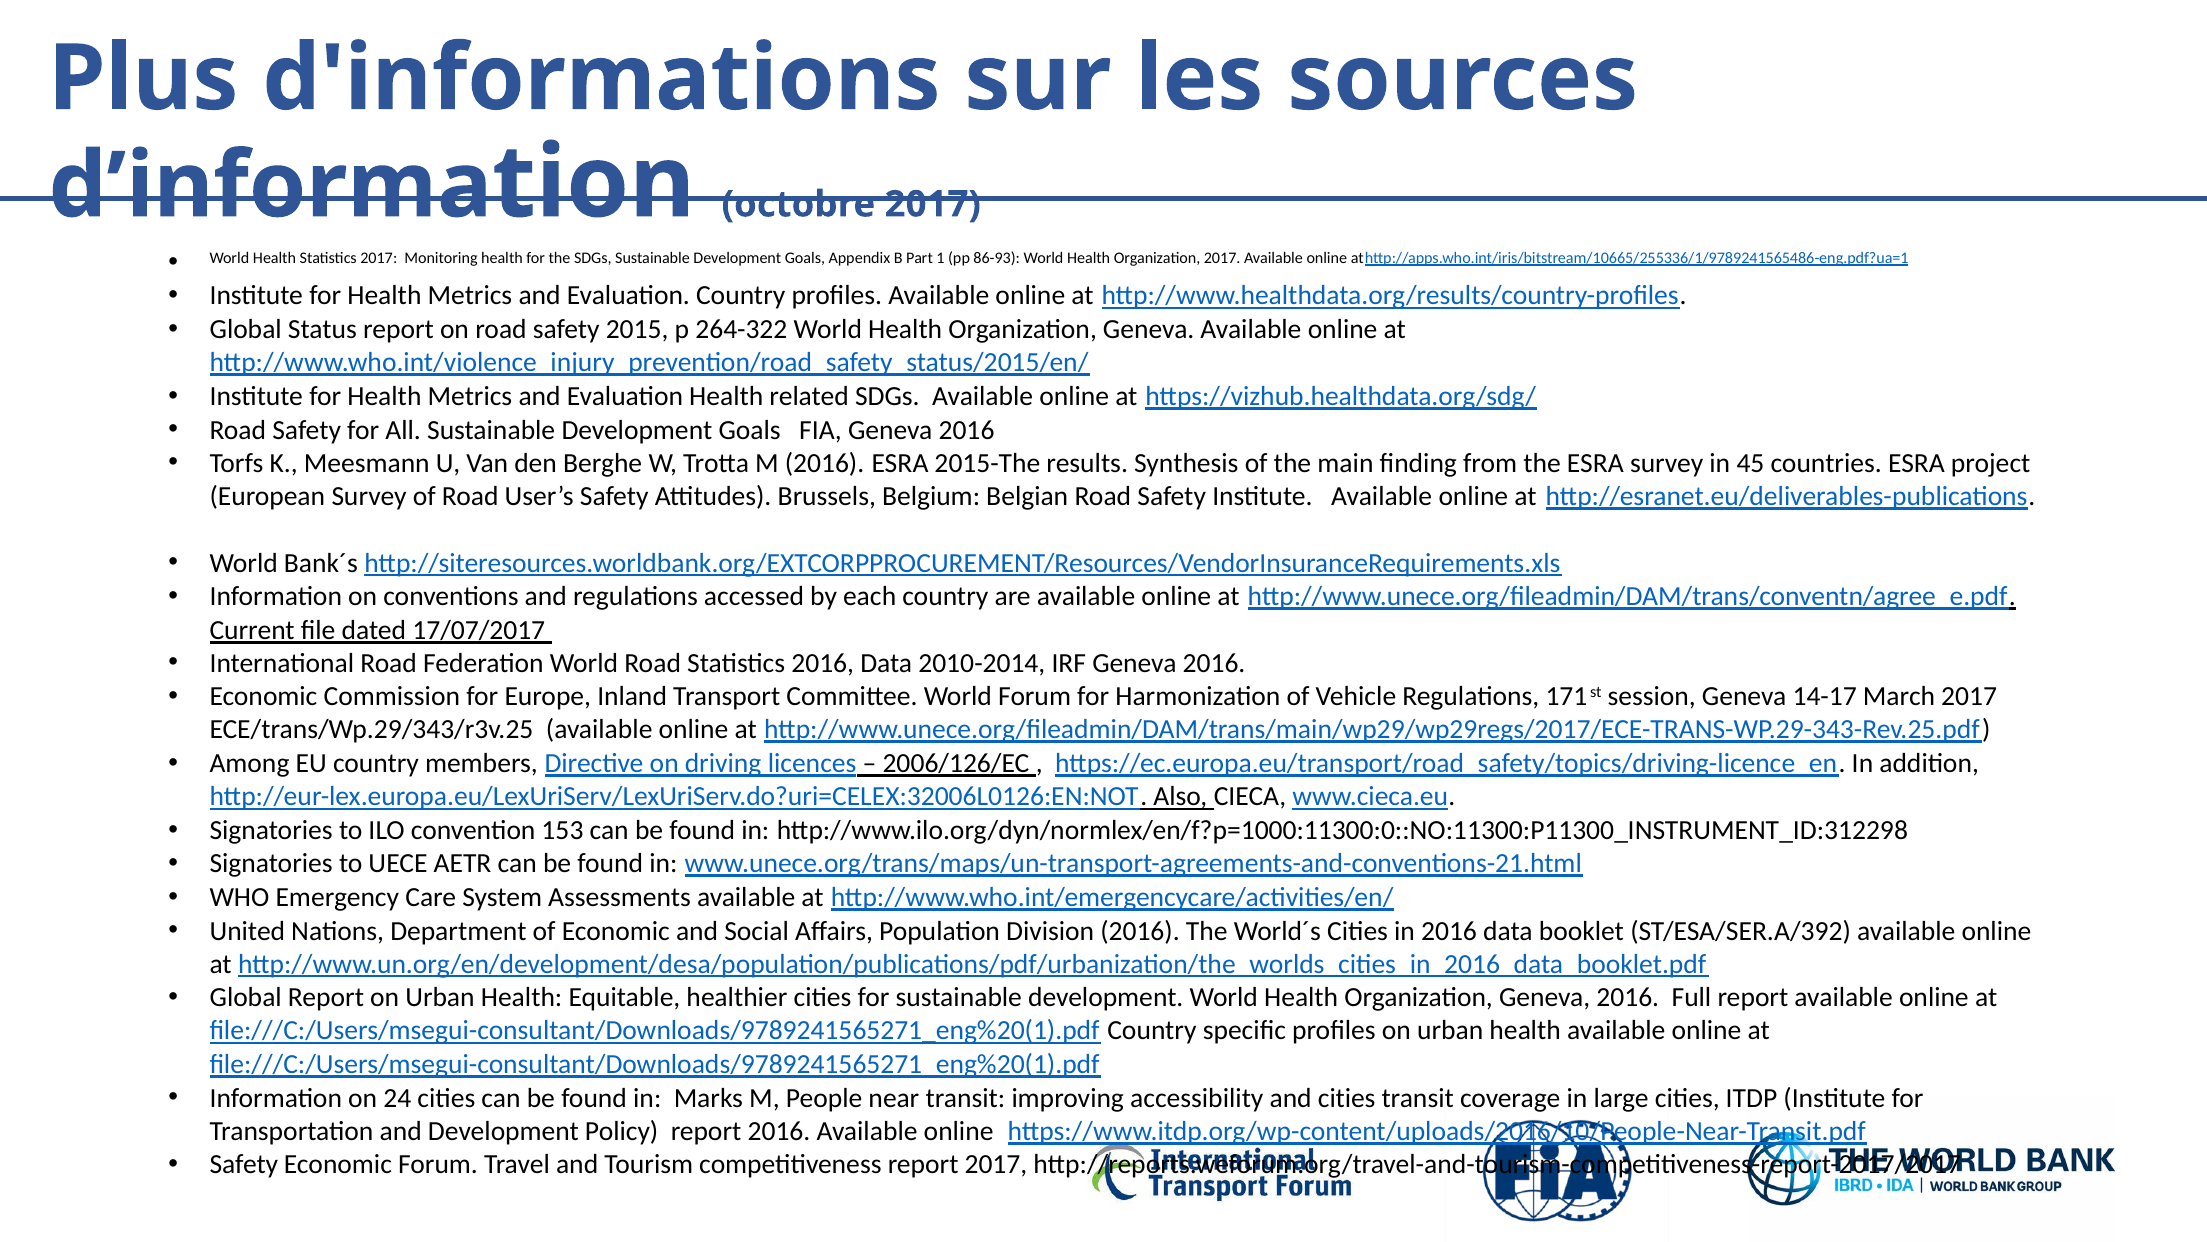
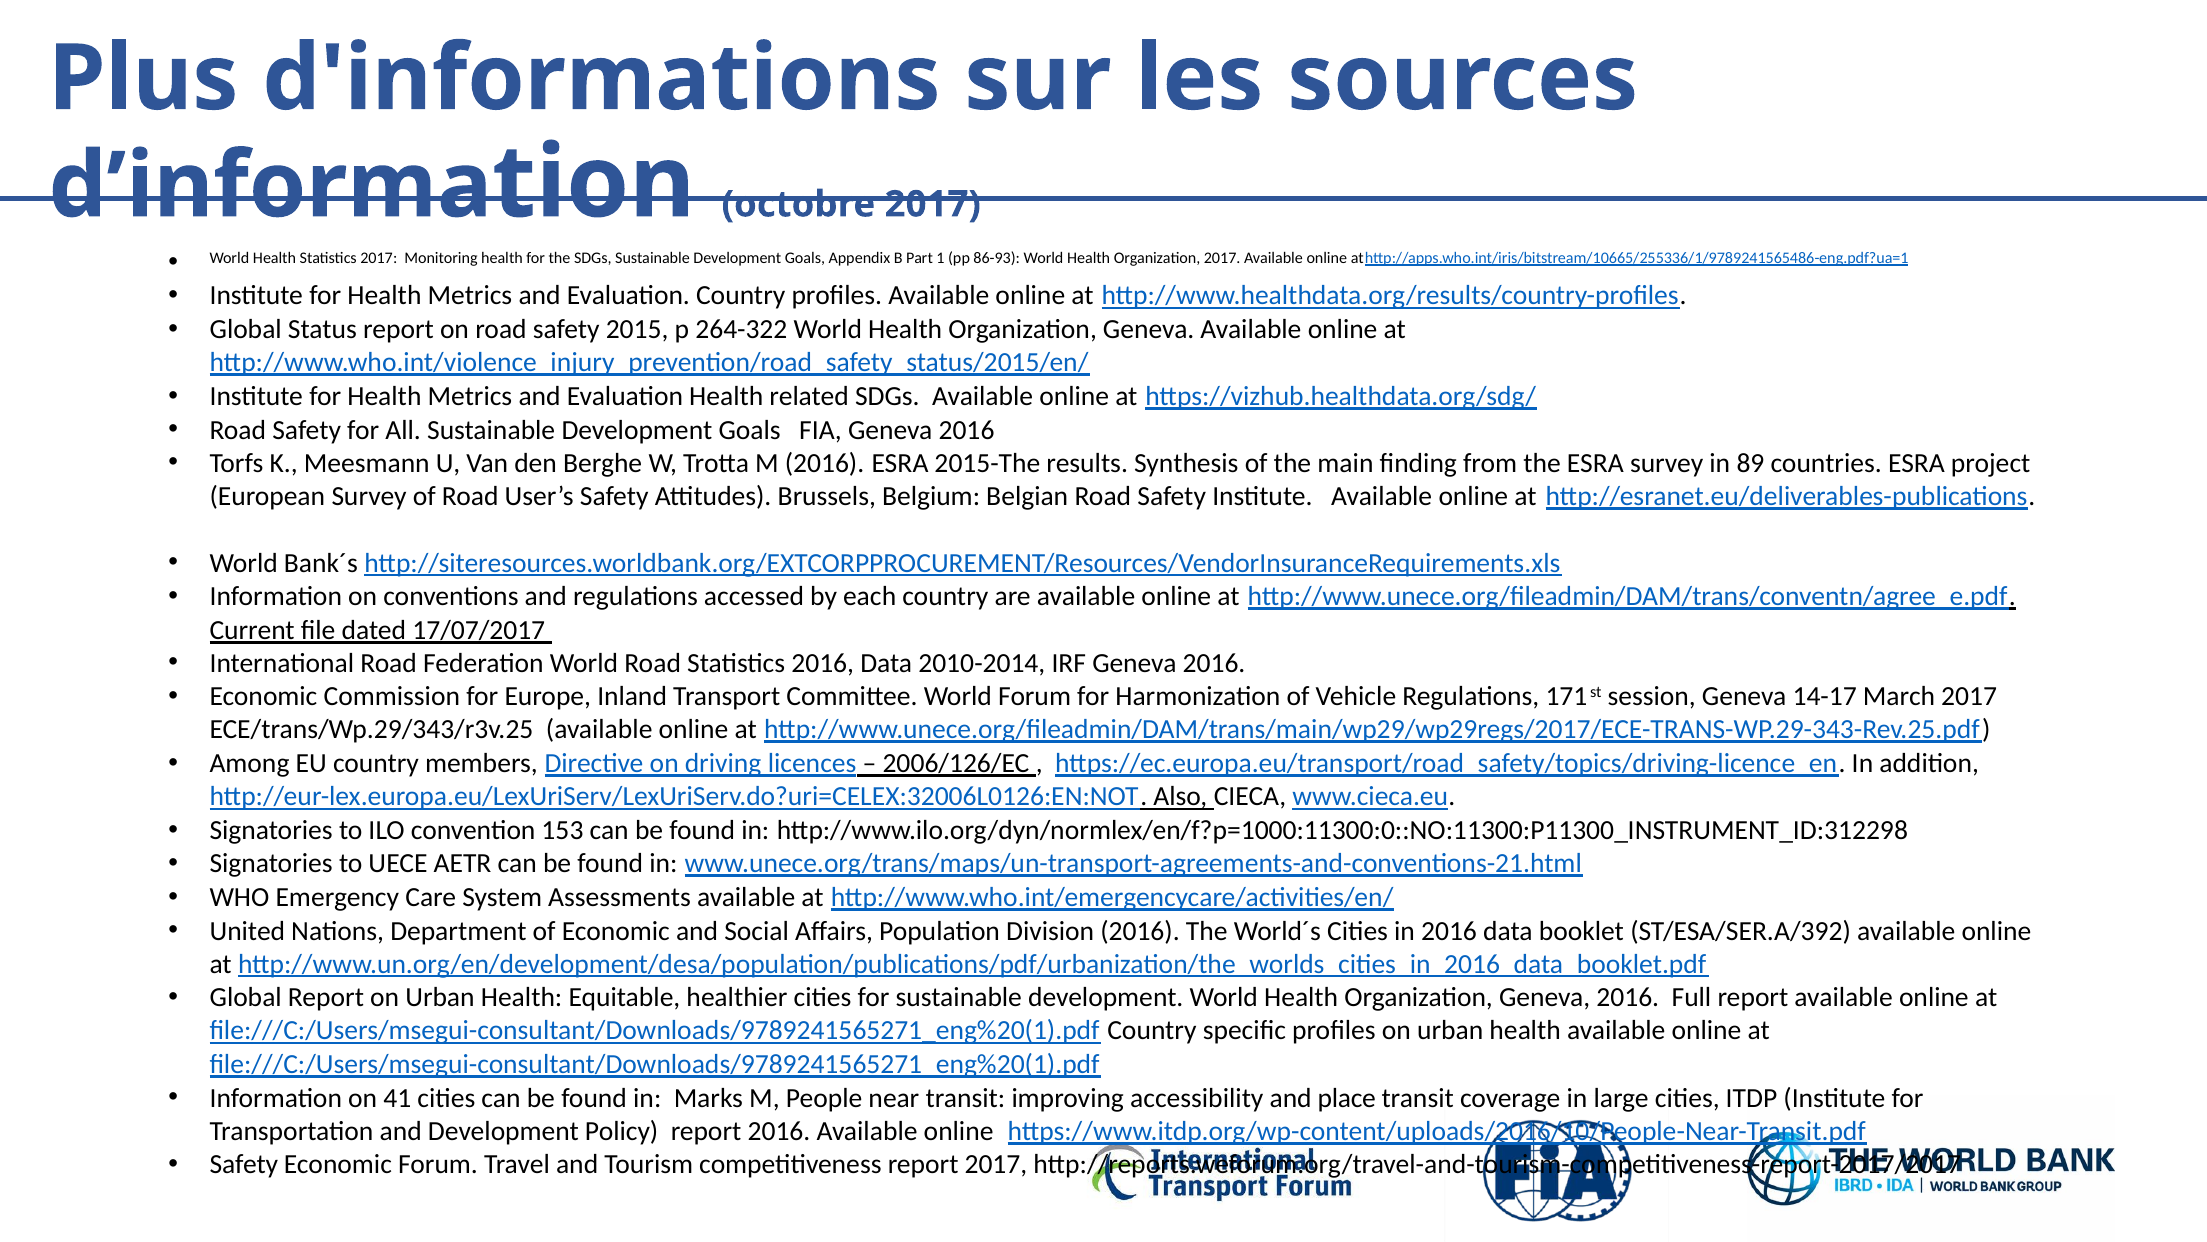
45: 45 -> 89
24: 24 -> 41
and cities: cities -> place
